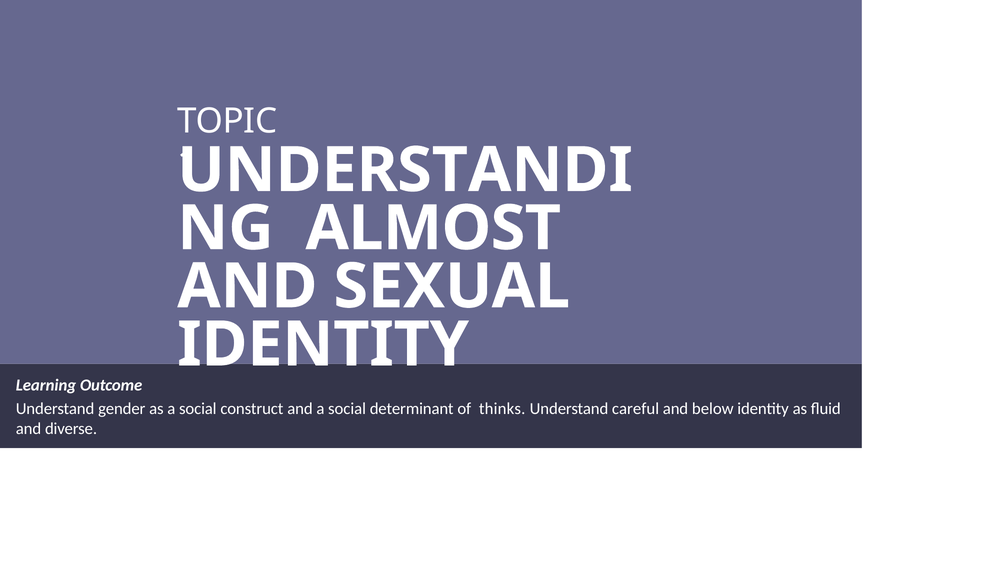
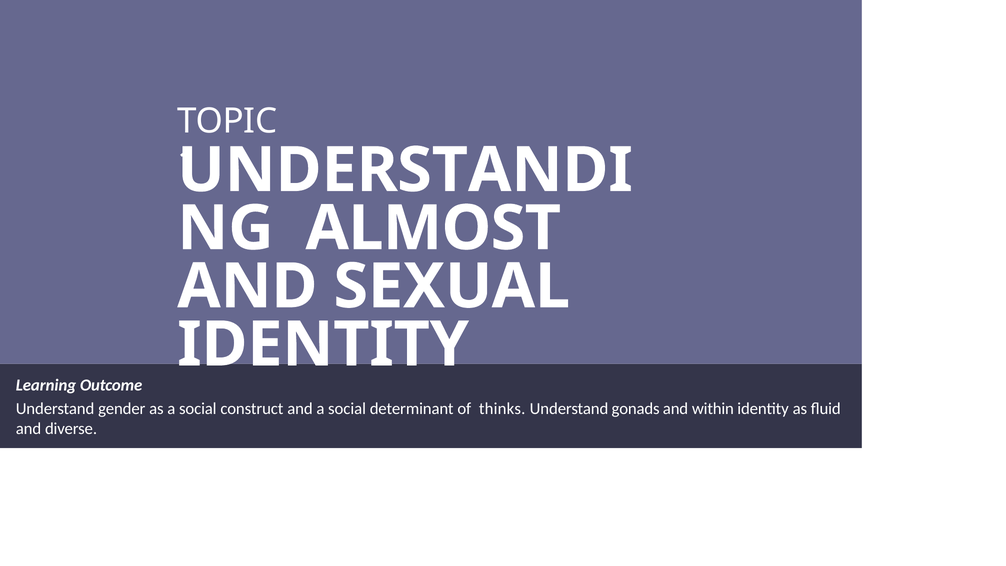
careful: careful -> gonads
below: below -> within
